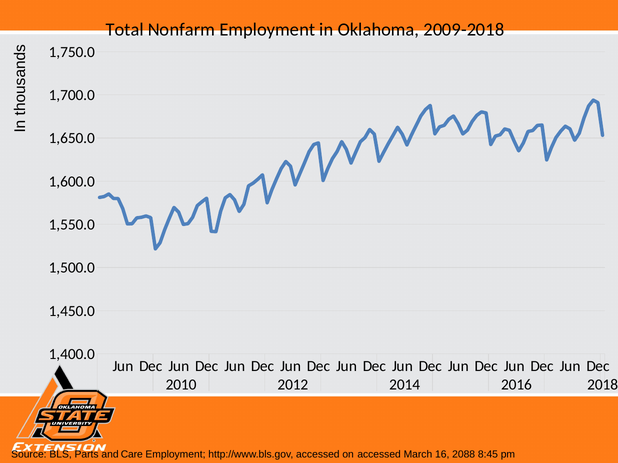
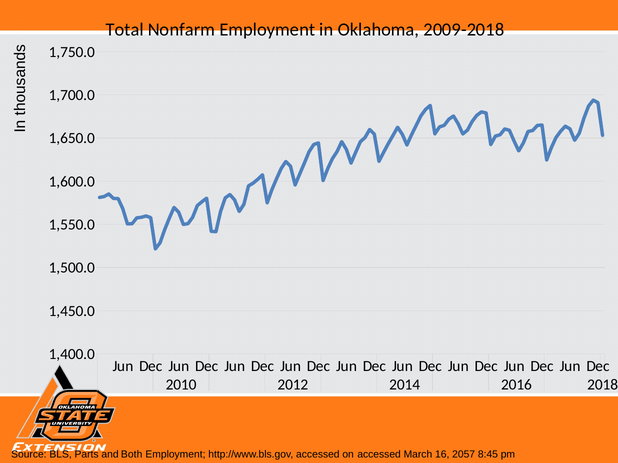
Care: Care -> Both
2088: 2088 -> 2057
